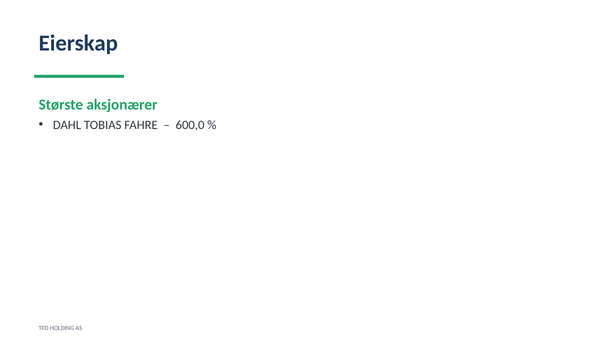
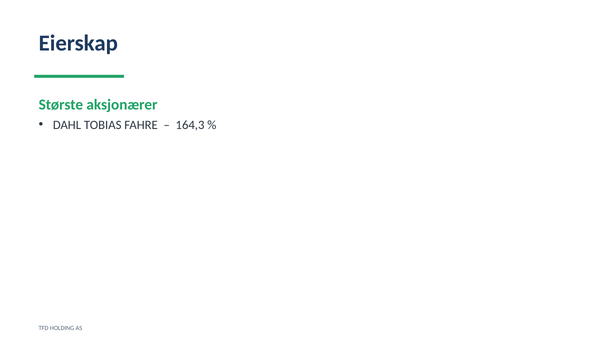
600,0: 600,0 -> 164,3
